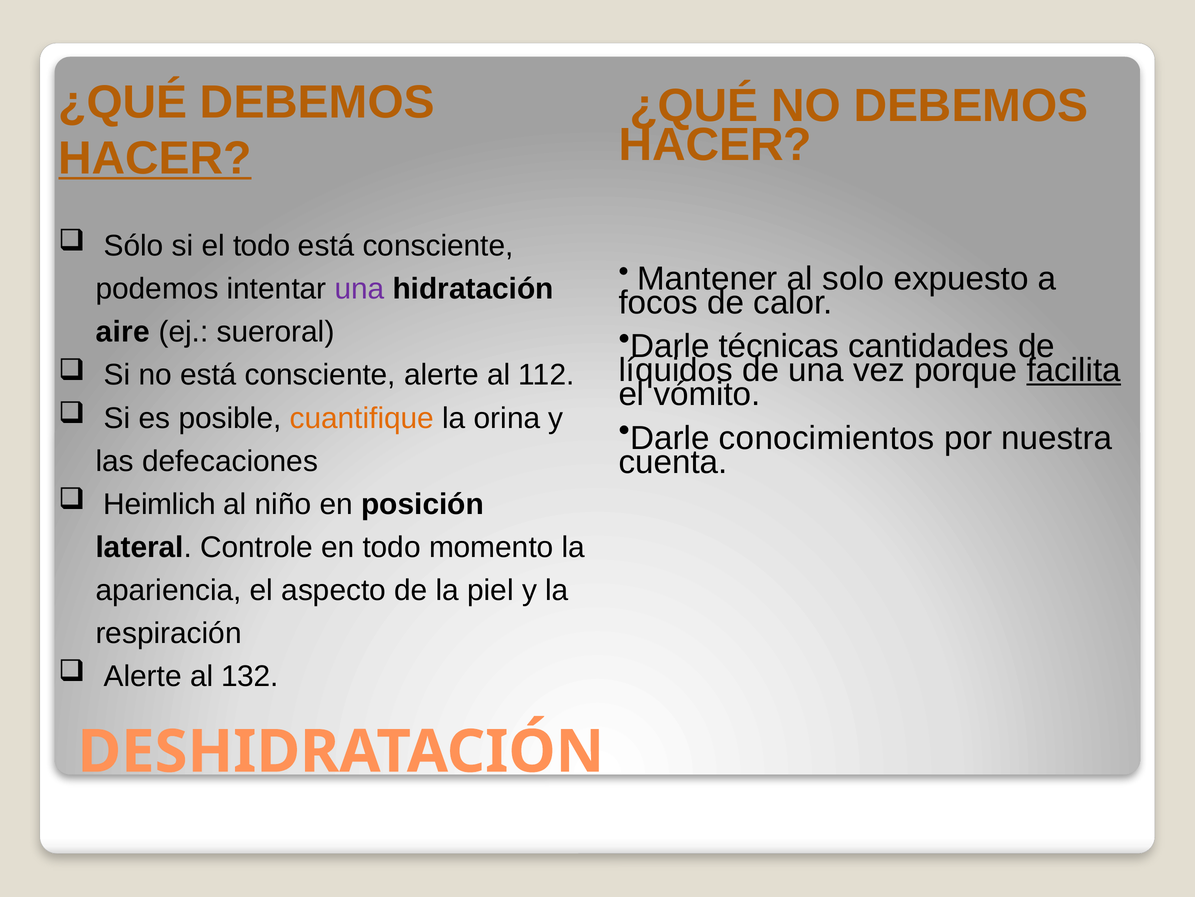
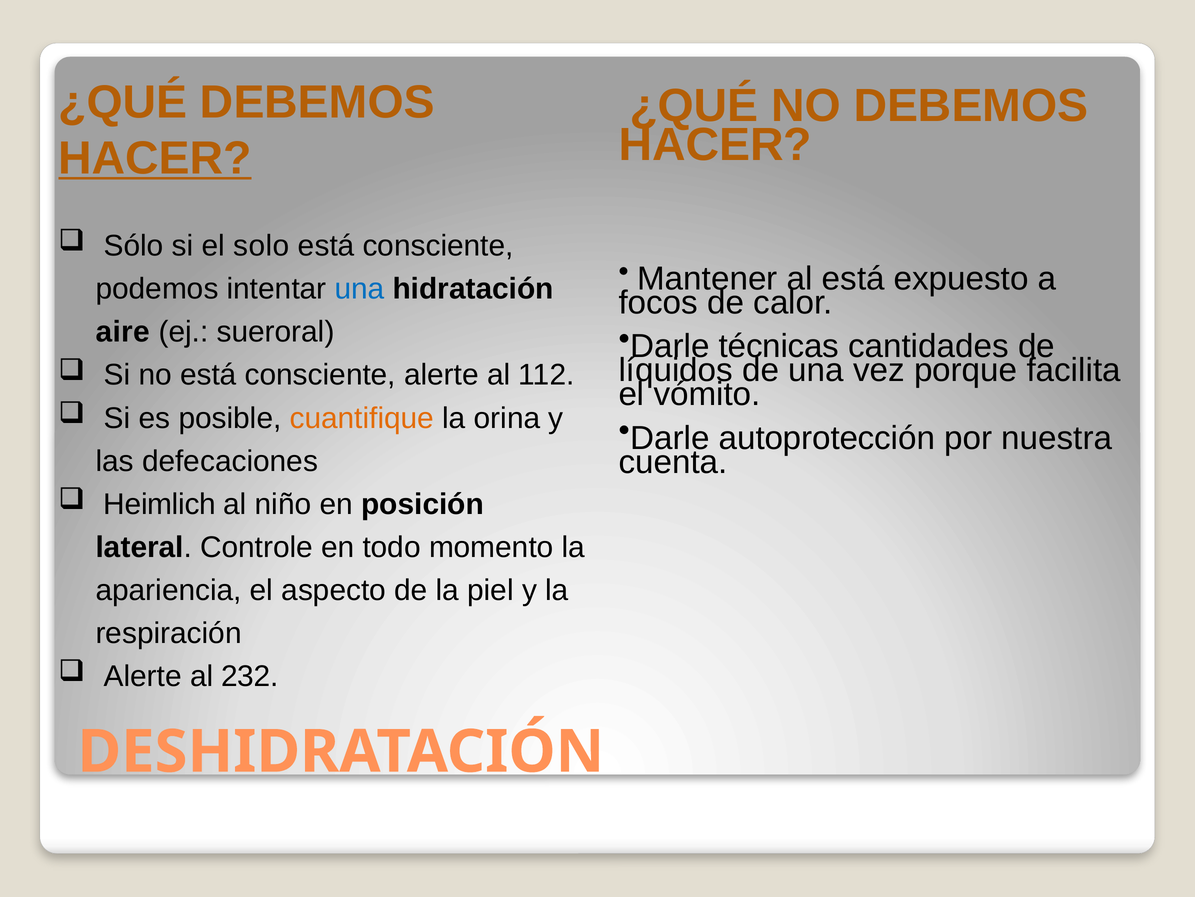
el todo: todo -> solo
al solo: solo -> está
una at (359, 289) colour: purple -> blue
facilita underline: present -> none
conocimientos: conocimientos -> autoprotección
132: 132 -> 232
